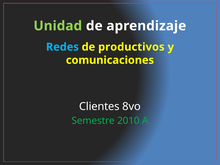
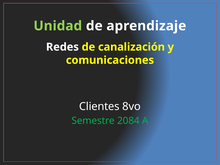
Redes colour: light blue -> white
productivos: productivos -> canalización
2010: 2010 -> 2084
